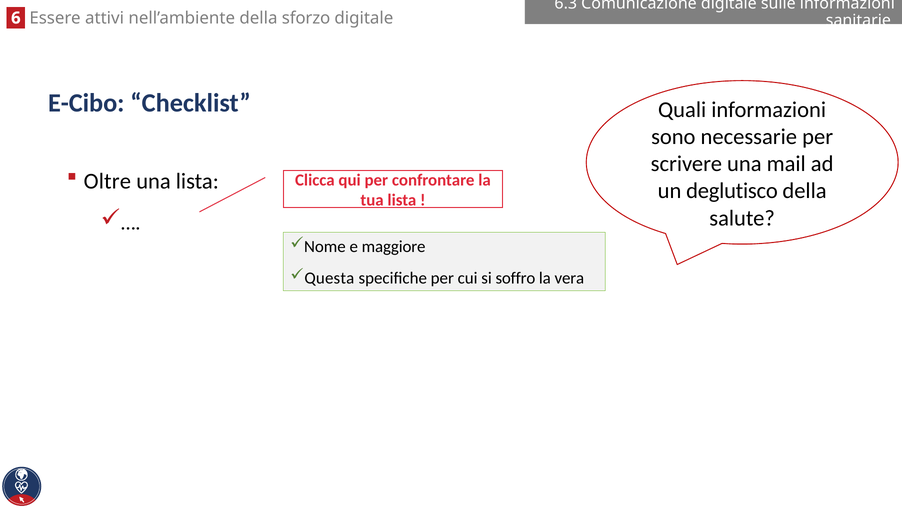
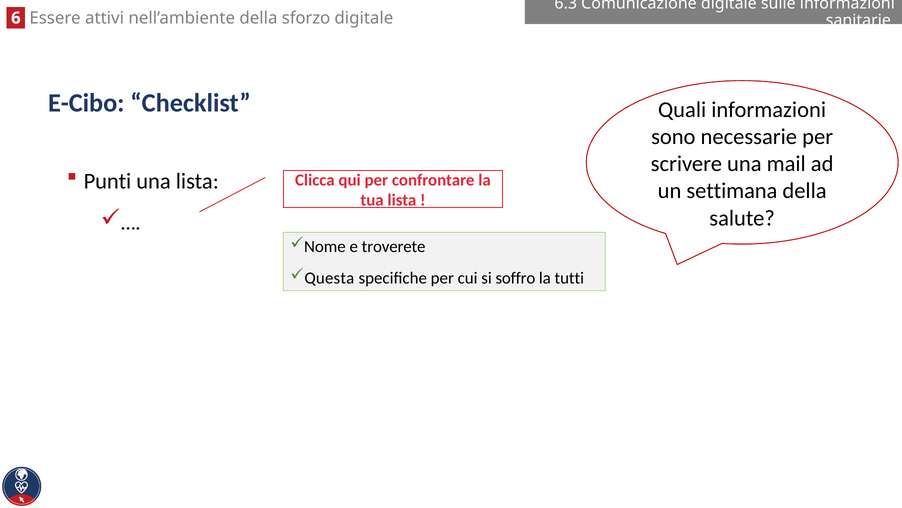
Oltre: Oltre -> Punti
deglutisco: deglutisco -> settimana
maggiore: maggiore -> troverete
vera: vera -> tutti
